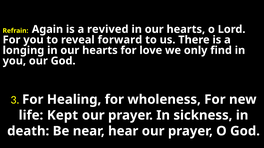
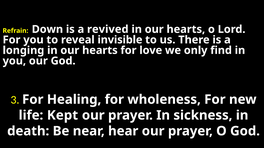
Again: Again -> Down
forward: forward -> invisible
